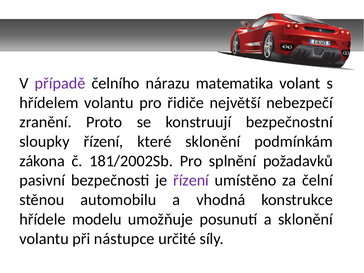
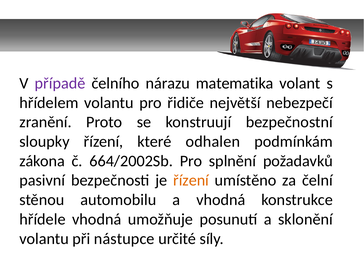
které sklonění: sklonění -> odhalen
181/2002Sb: 181/2002Sb -> 664/2002Sb
řízení at (191, 180) colour: purple -> orange
hřídele modelu: modelu -> vhodná
